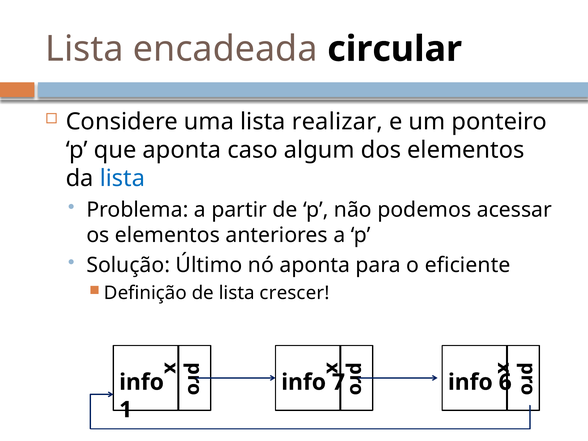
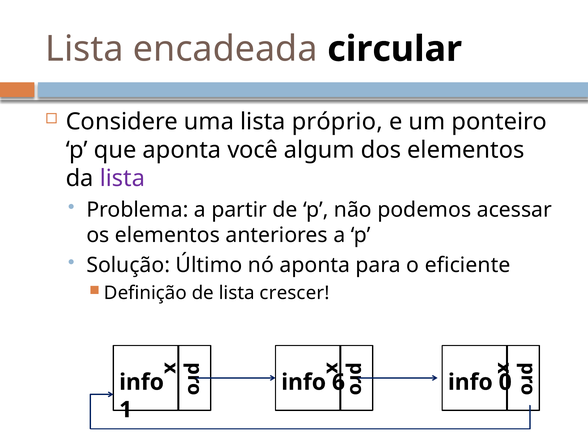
realizar: realizar -> próprio
caso: caso -> você
lista at (122, 179) colour: blue -> purple
7: 7 -> 6
6: 6 -> 0
